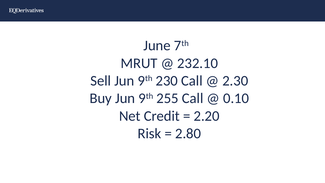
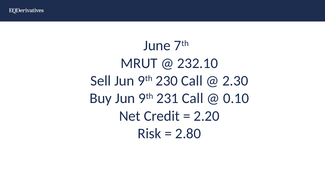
255: 255 -> 231
